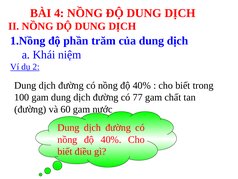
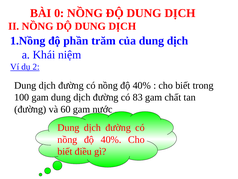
4: 4 -> 0
77: 77 -> 83
